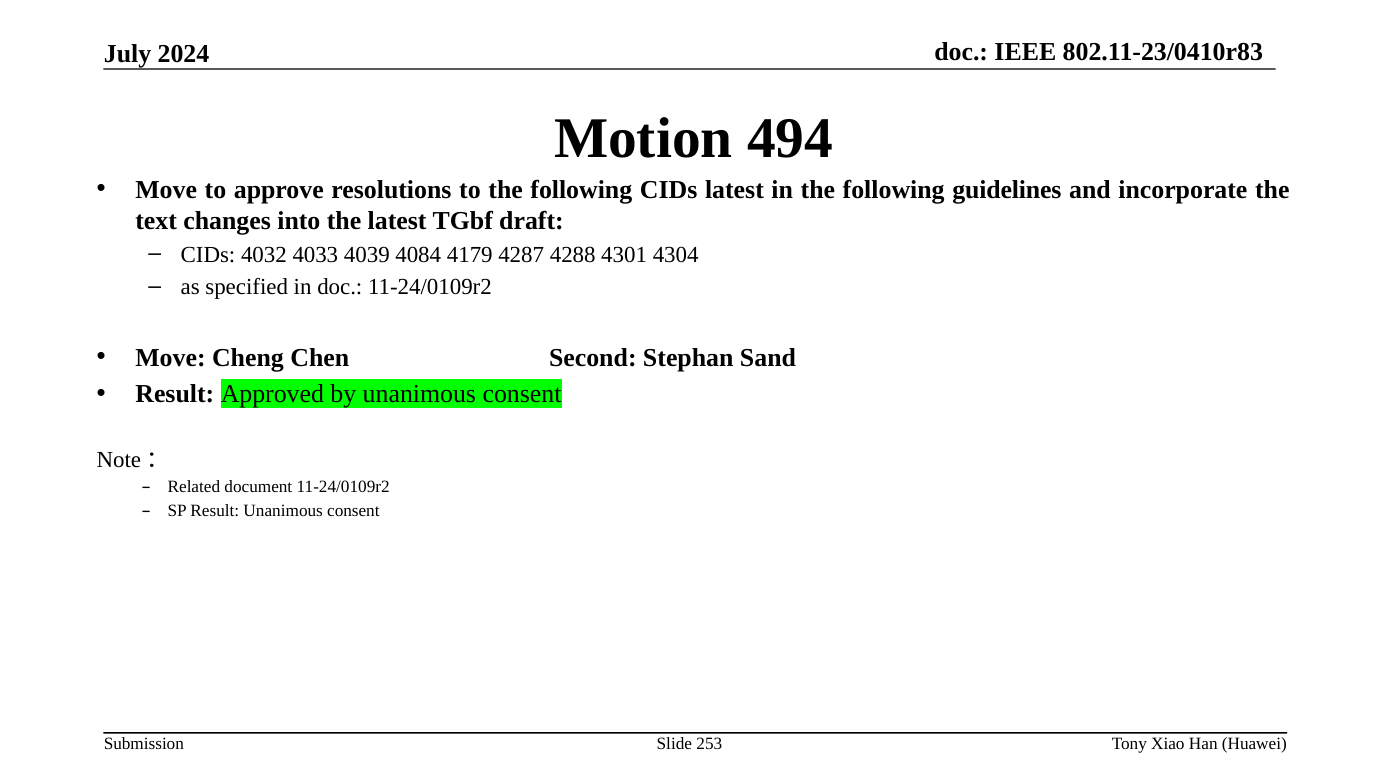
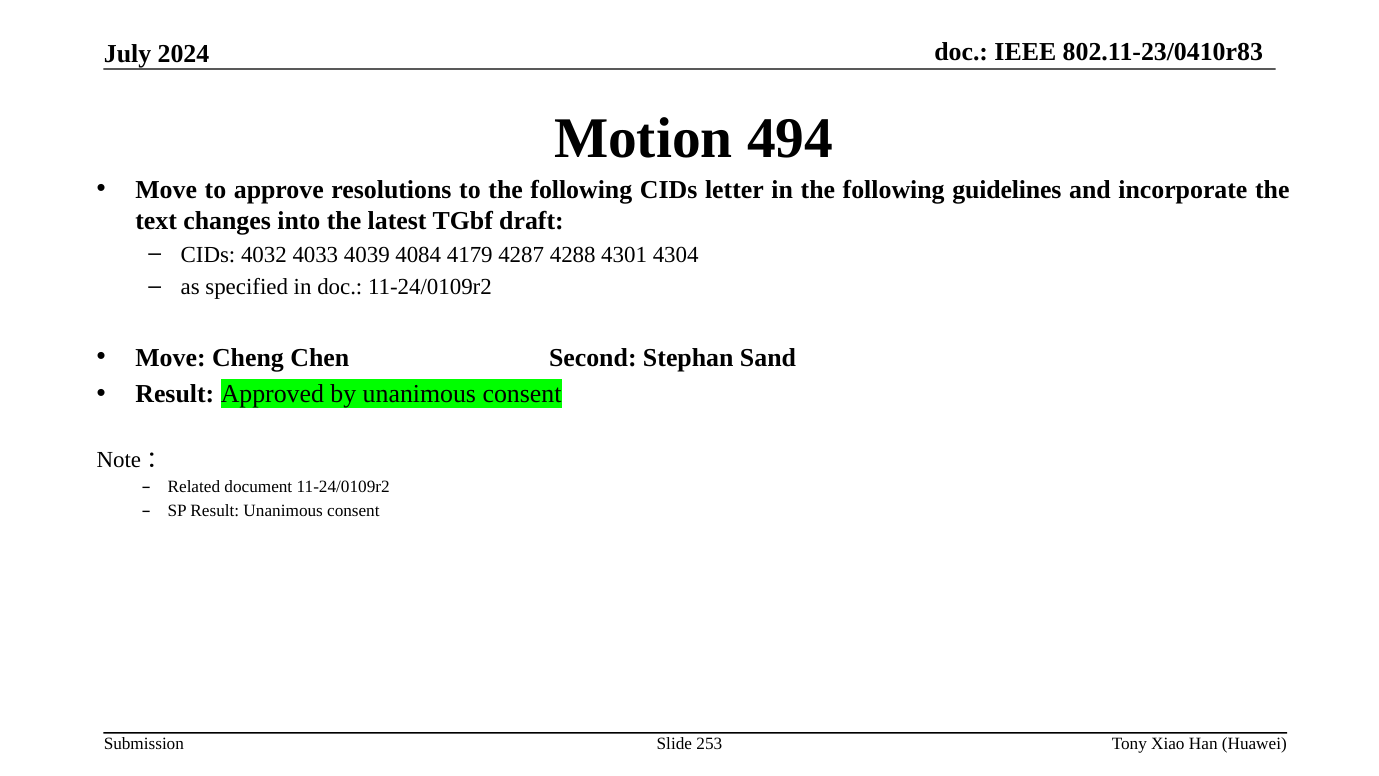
CIDs latest: latest -> letter
